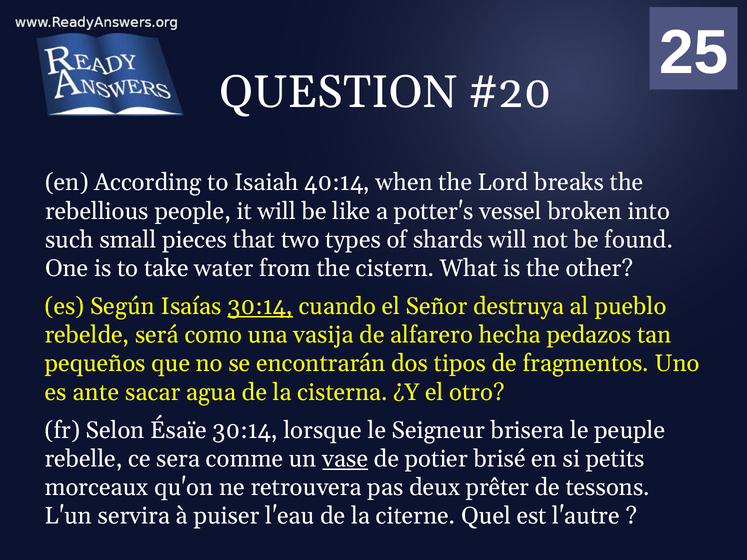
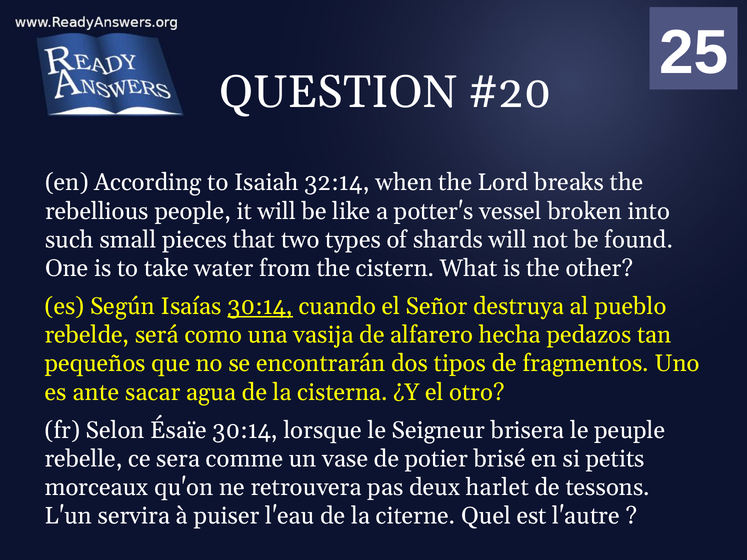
40:14: 40:14 -> 32:14
vase underline: present -> none
prêter: prêter -> harlet
